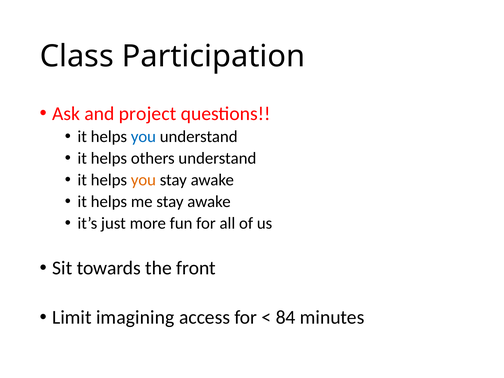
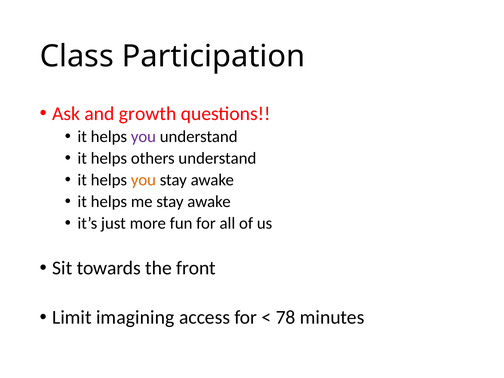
project: project -> growth
you at (143, 137) colour: blue -> purple
84: 84 -> 78
